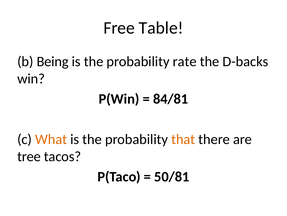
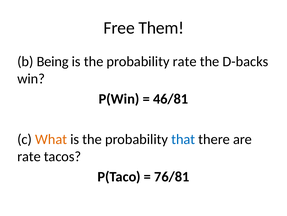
Table: Table -> Them
84/81: 84/81 -> 46/81
that colour: orange -> blue
tree at (29, 156): tree -> rate
50/81: 50/81 -> 76/81
